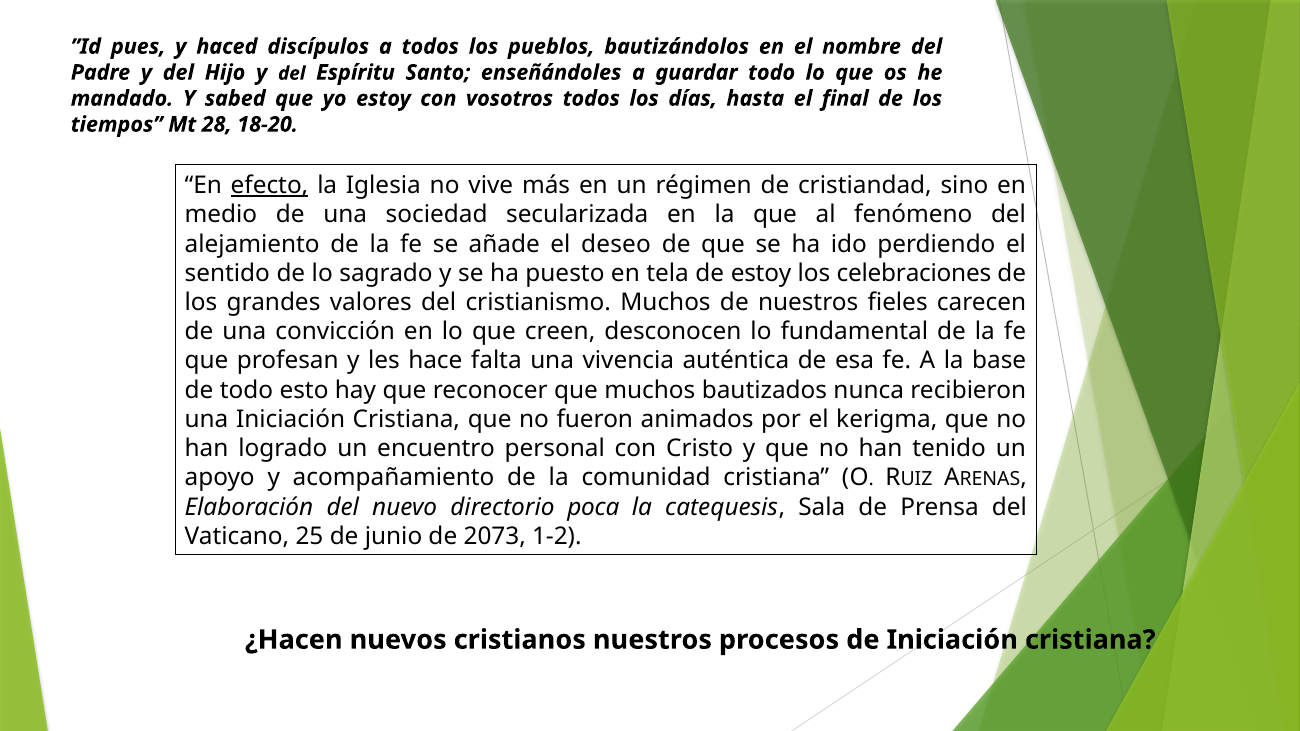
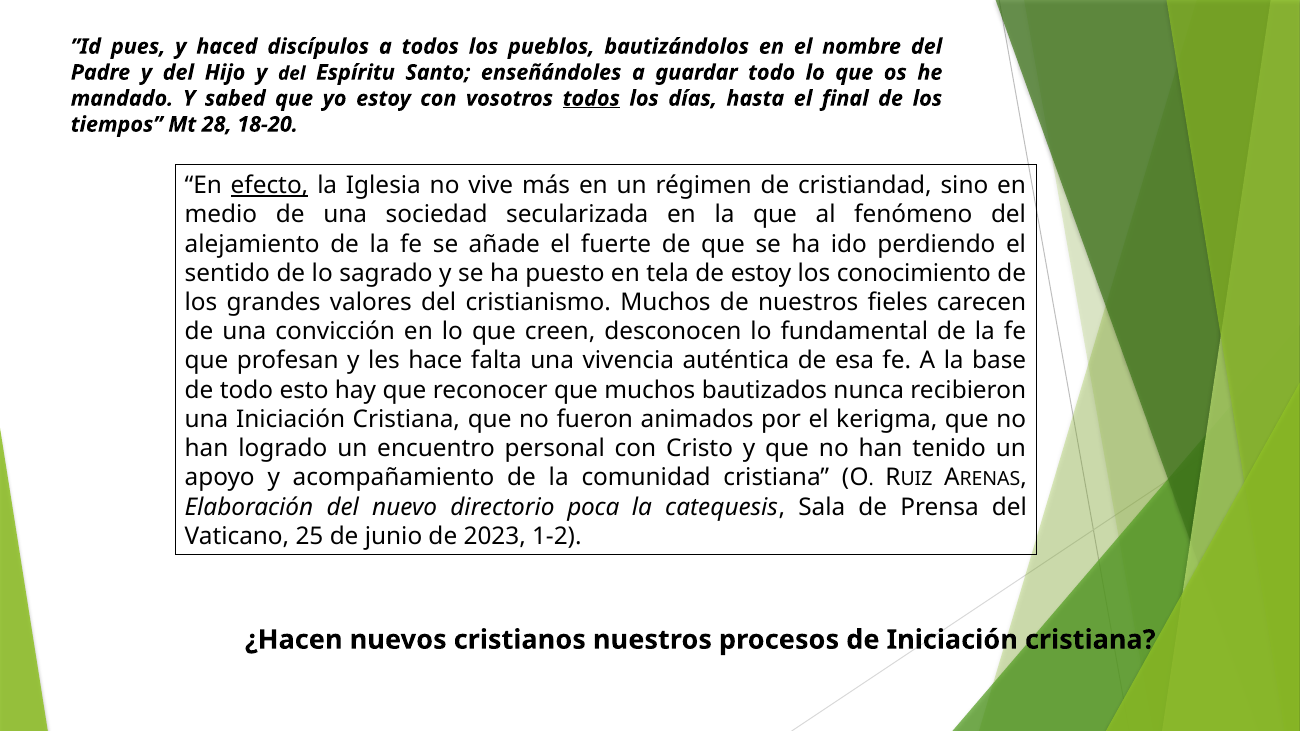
todos at (591, 99) underline: none -> present
deseo: deseo -> fuerte
celebraciones: celebraciones -> conocimiento
2073: 2073 -> 2023
